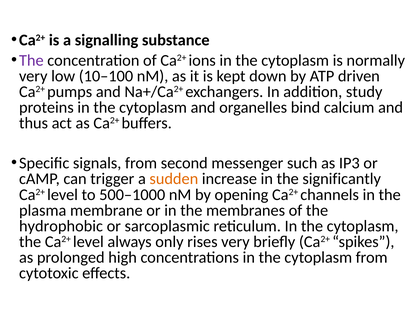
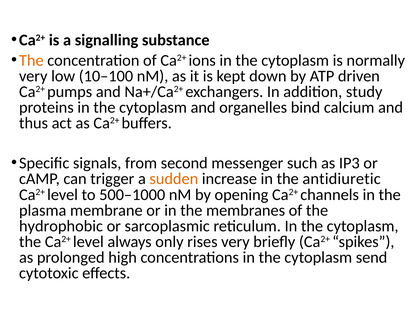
The at (31, 60) colour: purple -> orange
significantly: significantly -> antidiuretic
cytoplasm from: from -> send
